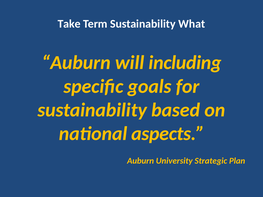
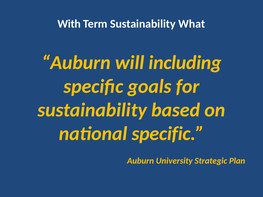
Take: Take -> With
national aspects: aspects -> specific
